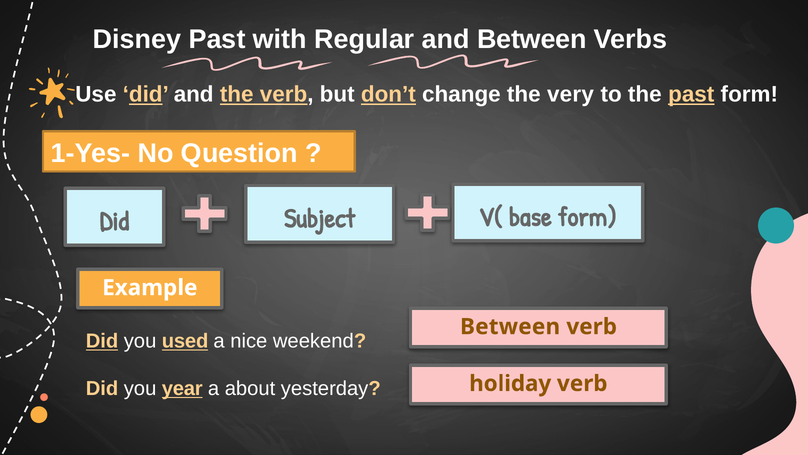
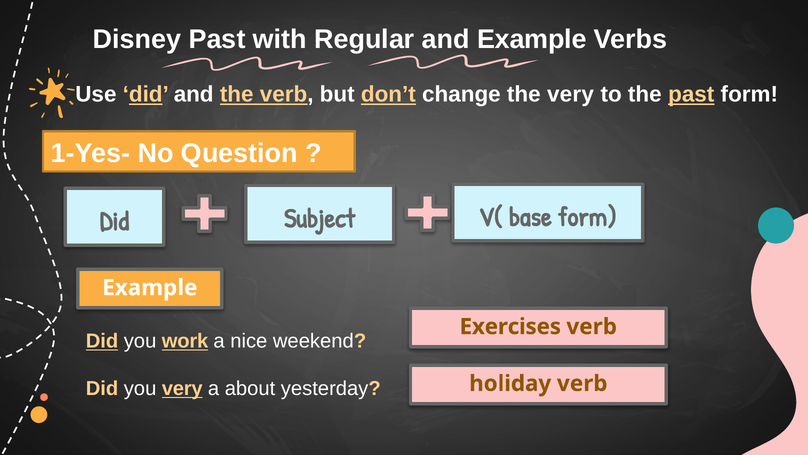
and Between: Between -> Example
Between at (510, 326): Between -> Exercises
used: used -> work
you year: year -> very
